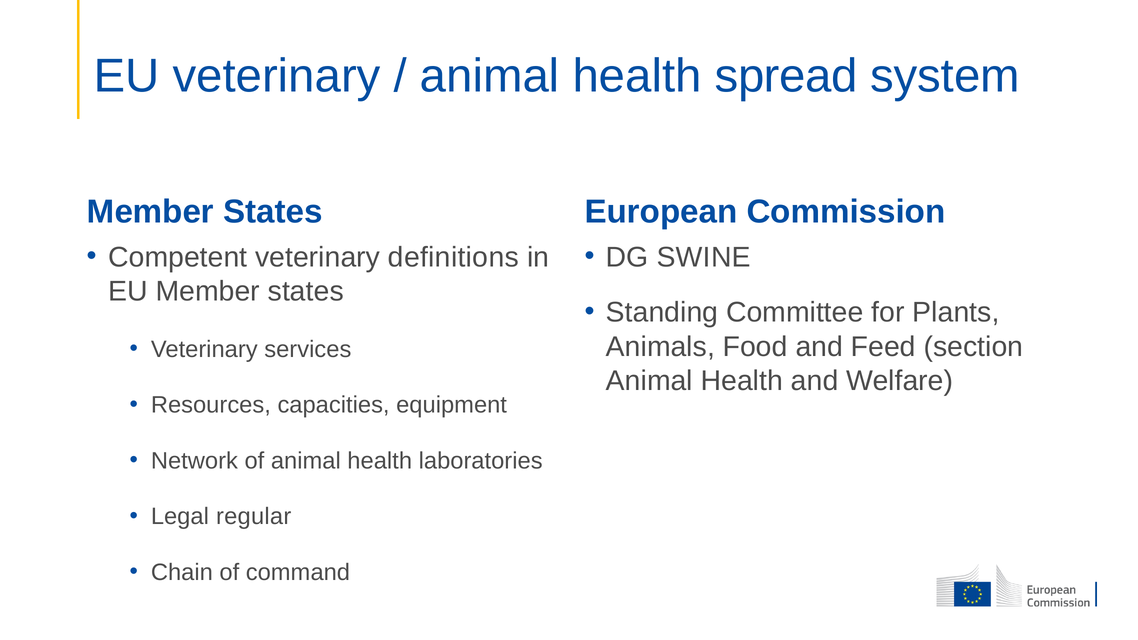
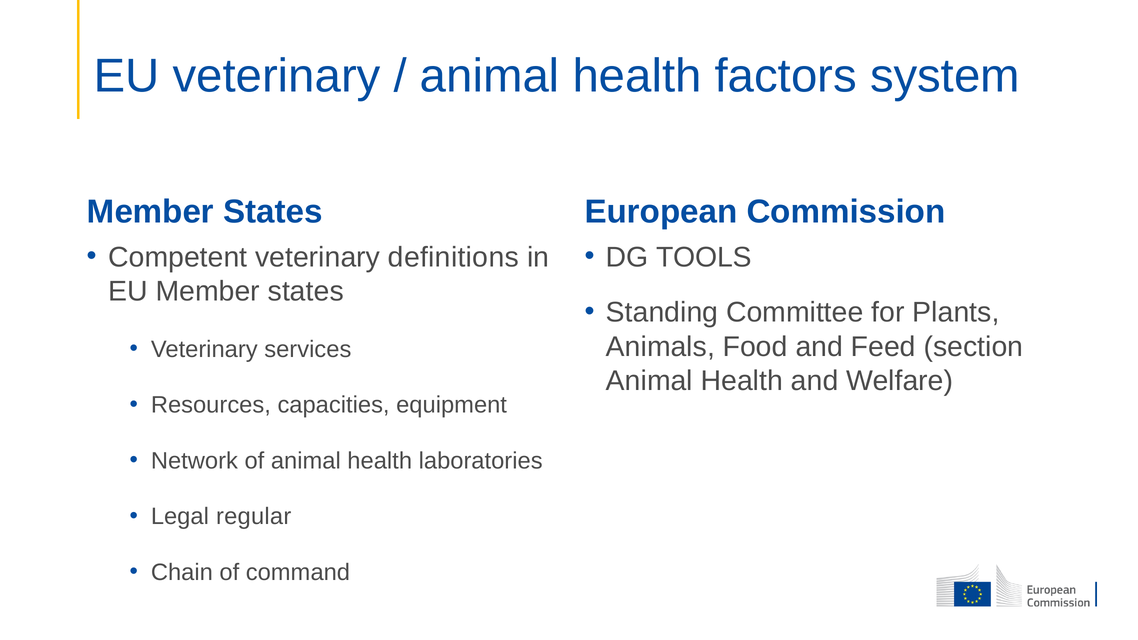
spread: spread -> factors
SWINE: SWINE -> TOOLS
